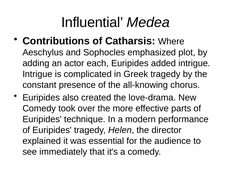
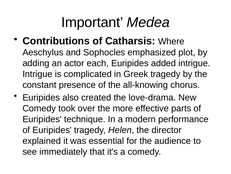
Influential: Influential -> Important
